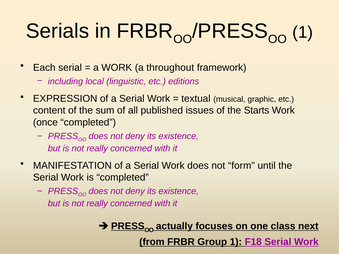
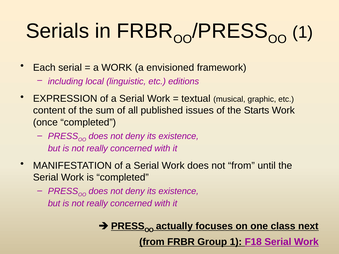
throughout: throughout -> envisioned
not form: form -> from
